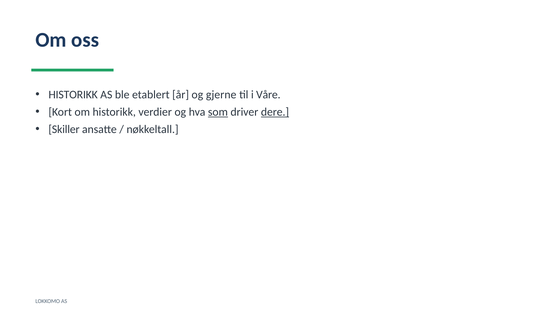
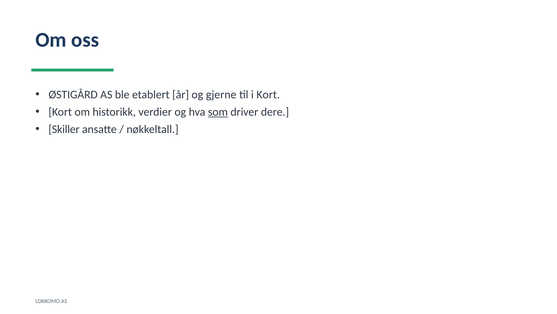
HISTORIKK at (73, 94): HISTORIKK -> ØSTIGÅRD
i Våre: Våre -> Kort
dere underline: present -> none
